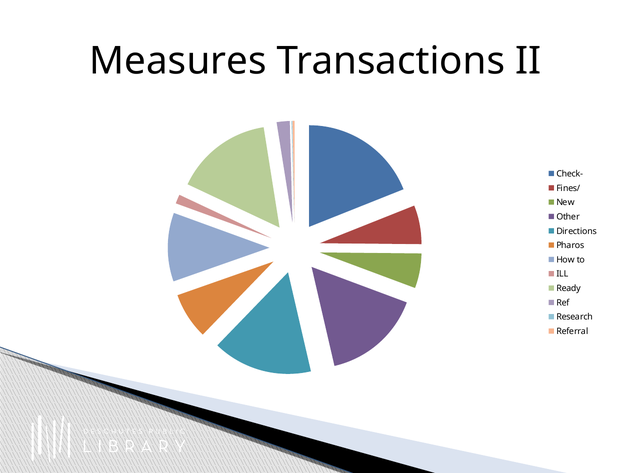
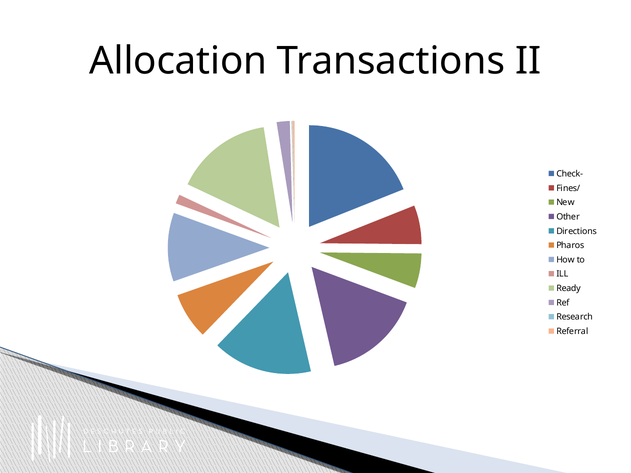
Measures: Measures -> Allocation
